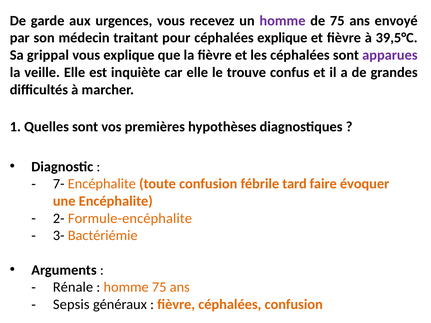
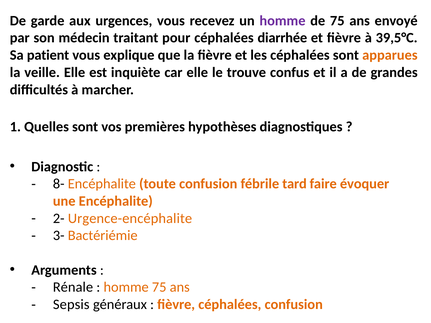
céphalées explique: explique -> diarrhée
grippal: grippal -> patient
apparues colour: purple -> orange
7-: 7- -> 8-
Formule-encéphalite: Formule-encéphalite -> Urgence-encéphalite
